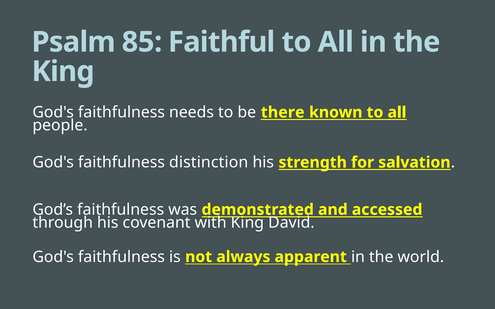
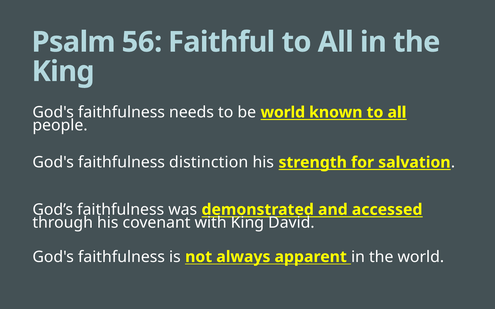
85: 85 -> 56
be there: there -> world
